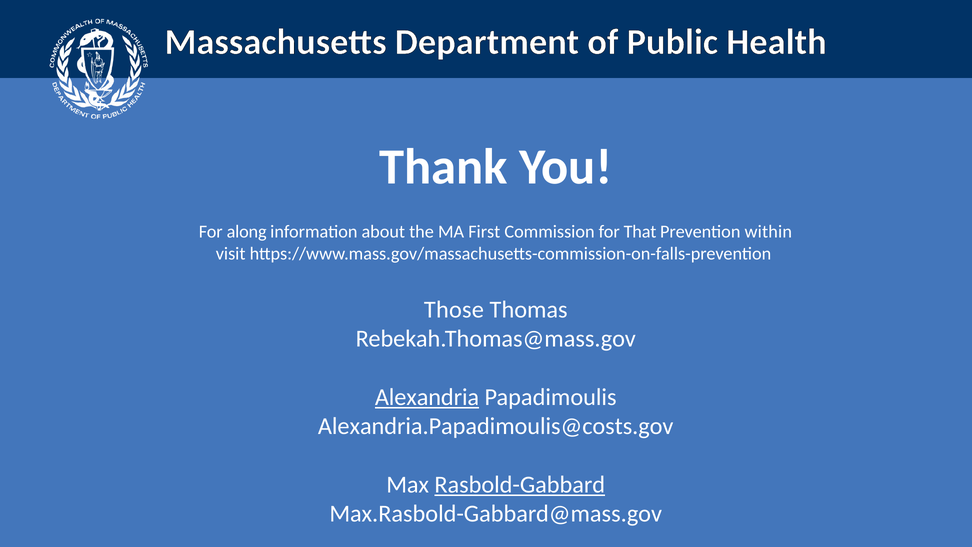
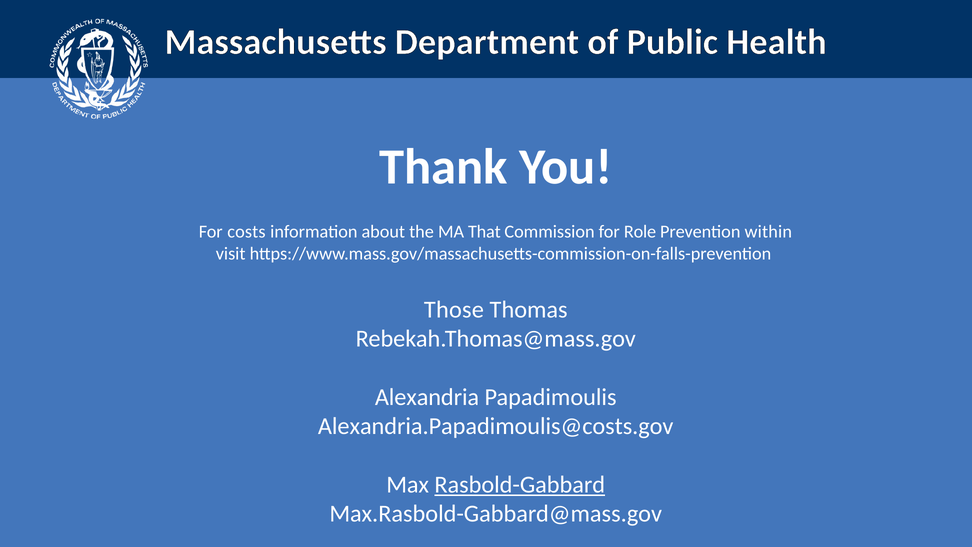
along: along -> costs
First: First -> That
That: That -> Role
Alexandria underline: present -> none
